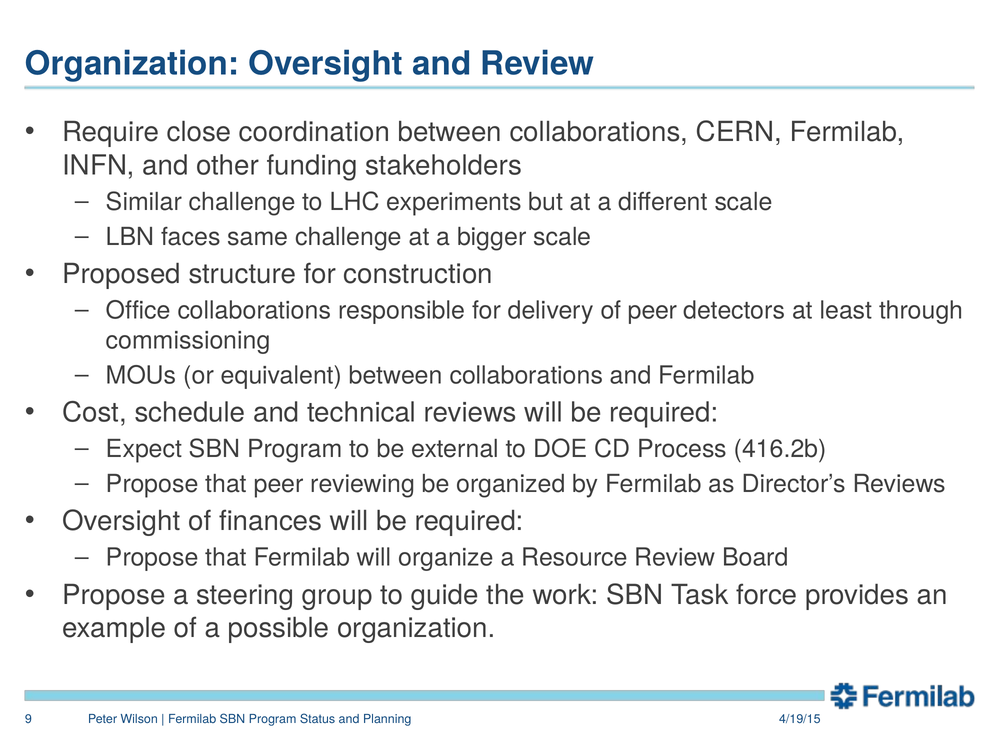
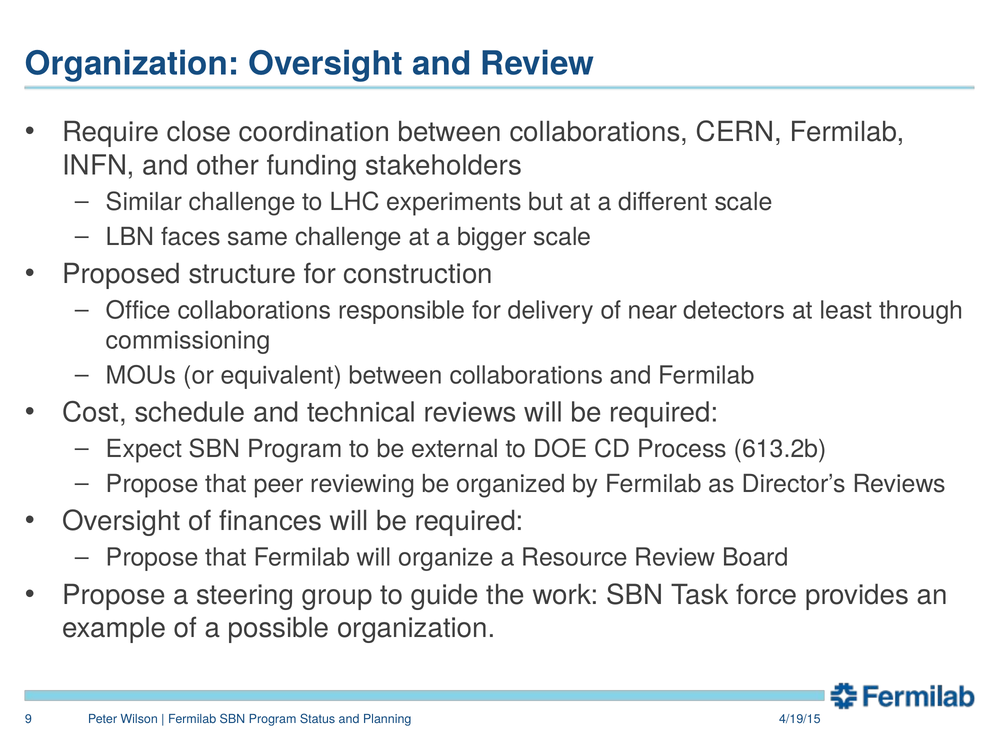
of peer: peer -> near
416.2b: 416.2b -> 613.2b
